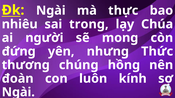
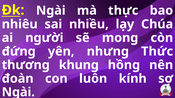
trong: trong -> nhiều
chúng: chúng -> khung
